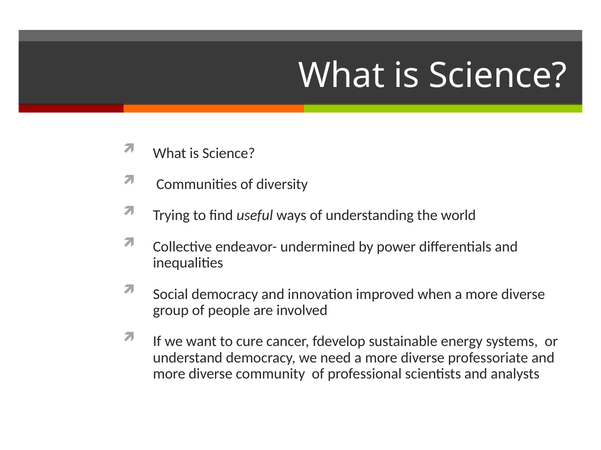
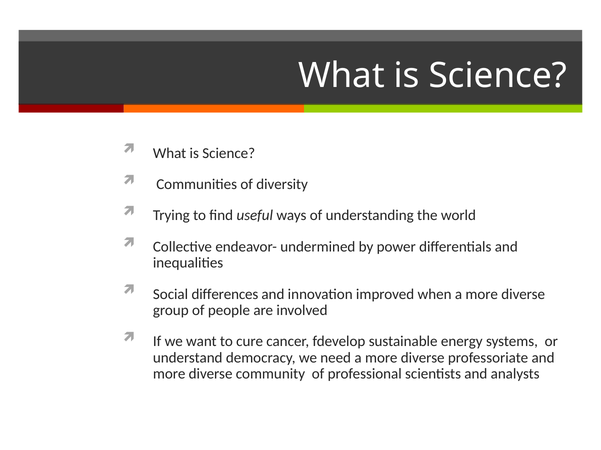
Social democracy: democracy -> differences
